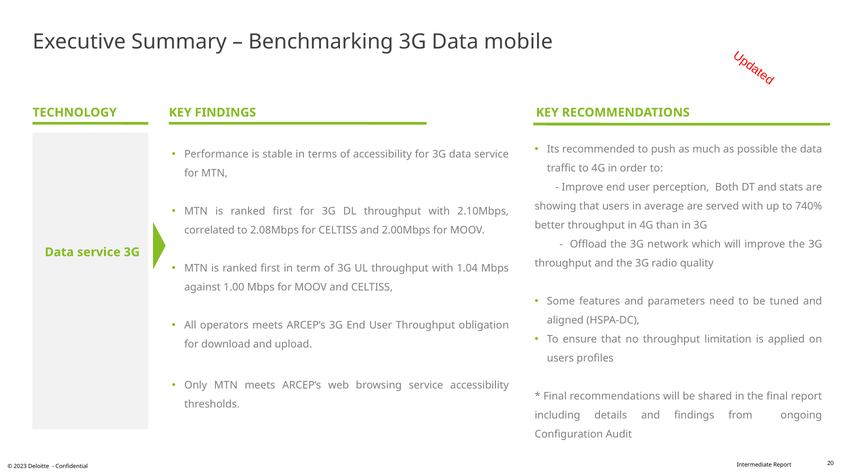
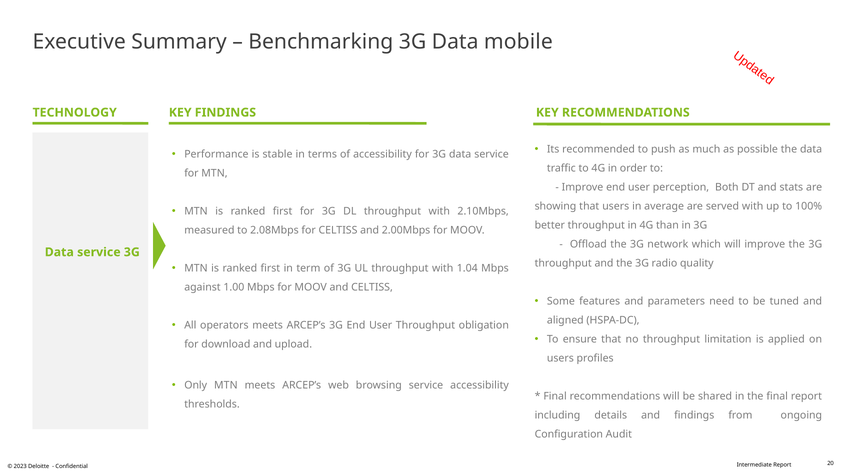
740%: 740% -> 100%
correlated: correlated -> measured
